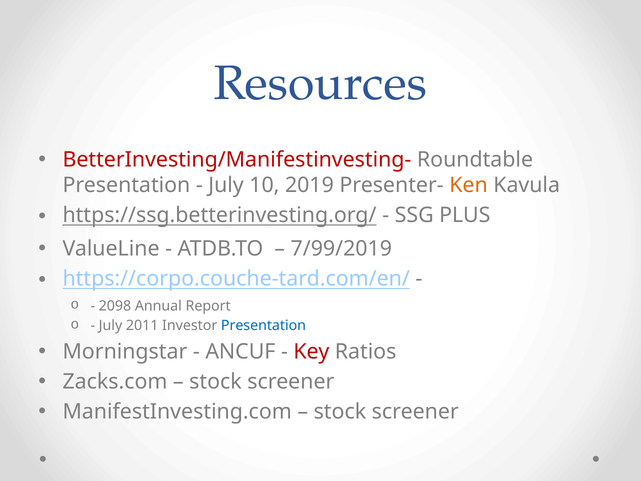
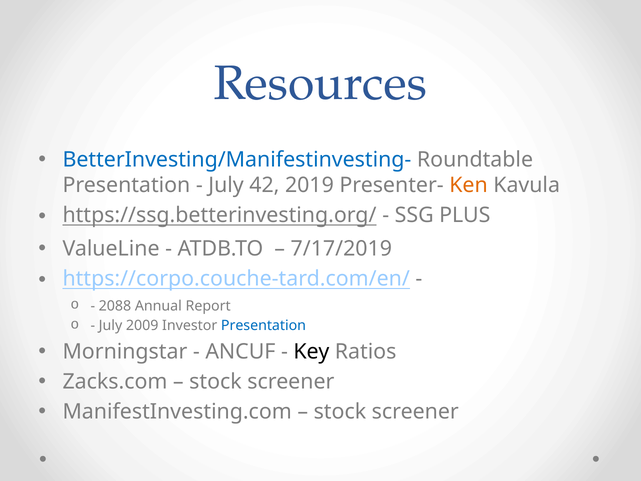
BetterInvesting/Manifestinvesting- colour: red -> blue
10: 10 -> 42
7/99/2019: 7/99/2019 -> 7/17/2019
2098: 2098 -> 2088
2011: 2011 -> 2009
Key colour: red -> black
